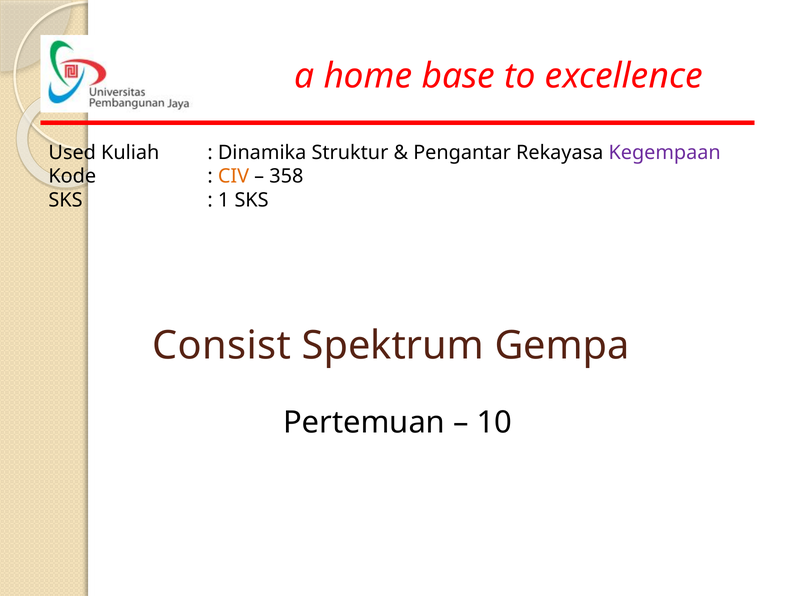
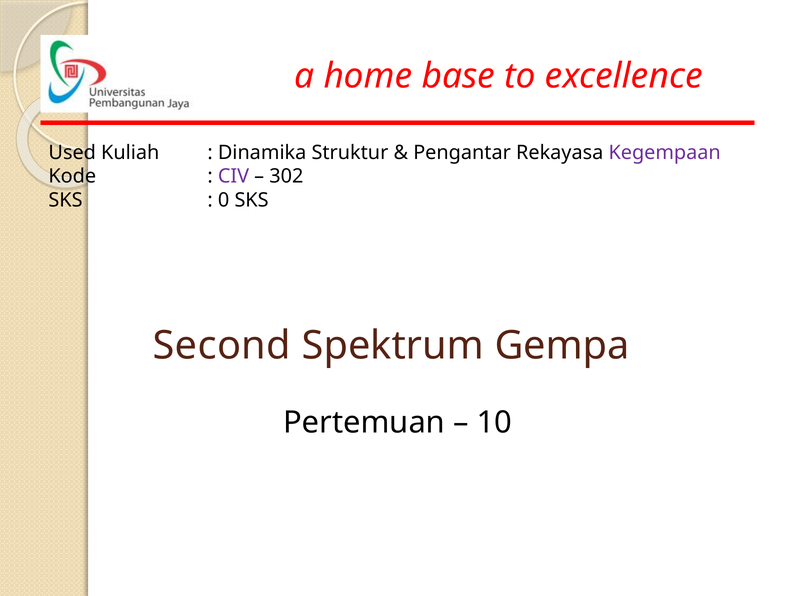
CIV colour: orange -> purple
358: 358 -> 302
1: 1 -> 0
Consist: Consist -> Second
